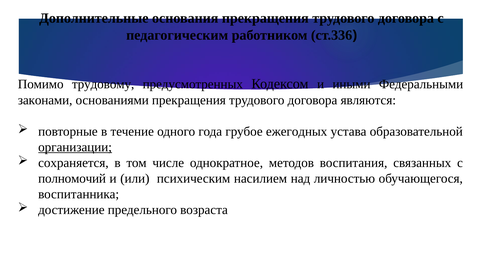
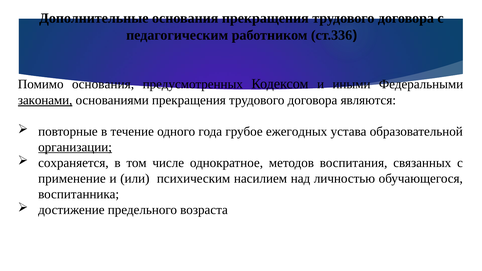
Помимо трудовому: трудовому -> основания
законами underline: none -> present
полномочий: полномочий -> применение
